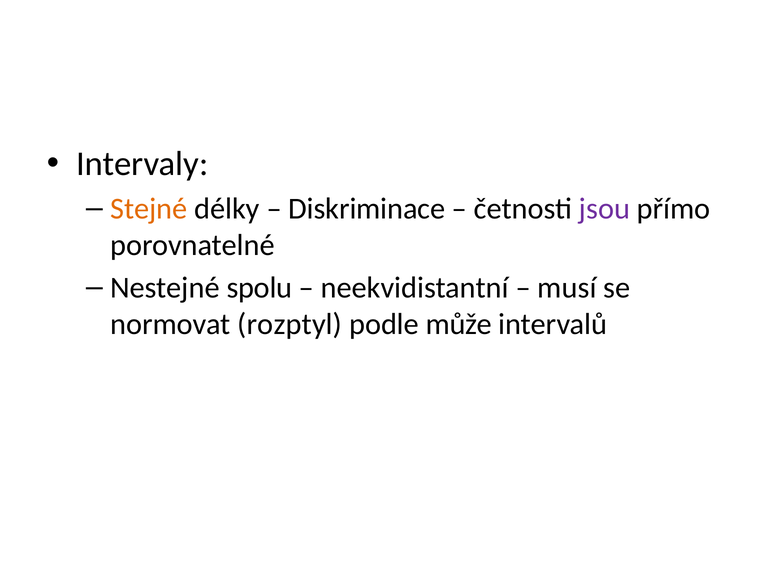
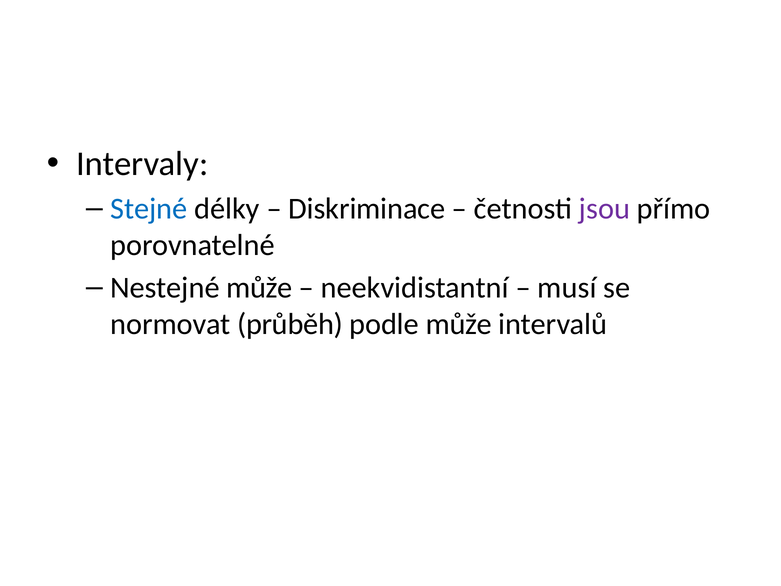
Stejné colour: orange -> blue
Nestejné spolu: spolu -> může
rozptyl: rozptyl -> průběh
